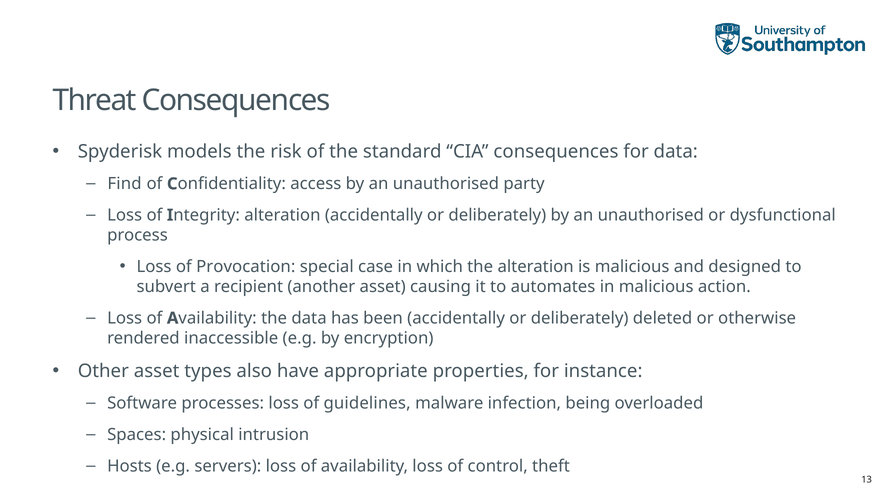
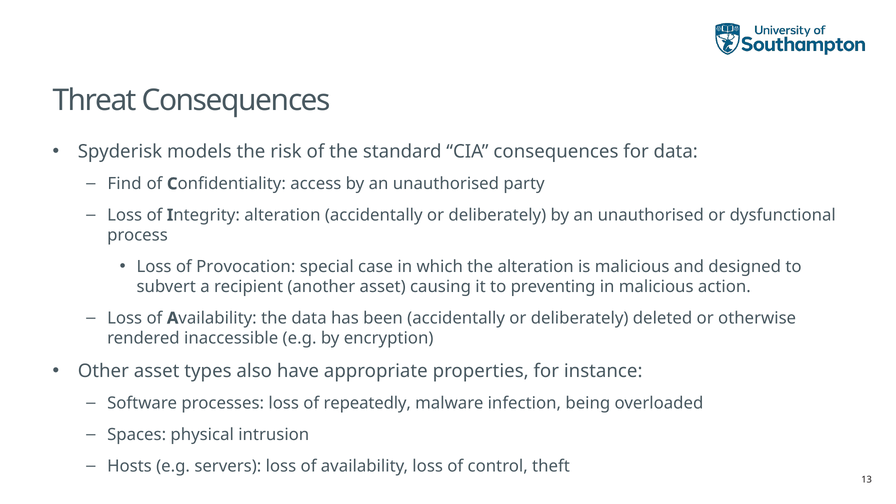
automates: automates -> preventing
guidelines: guidelines -> repeatedly
